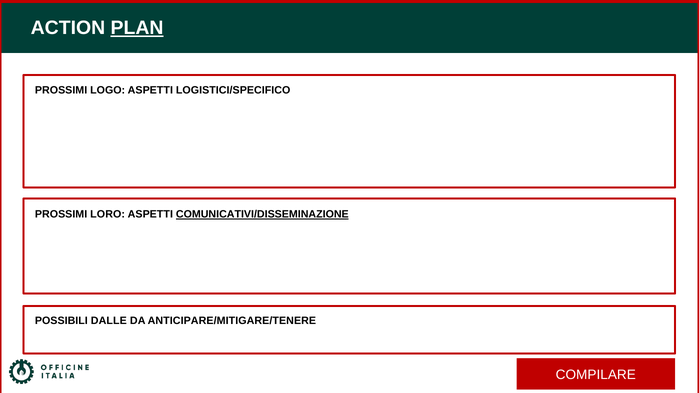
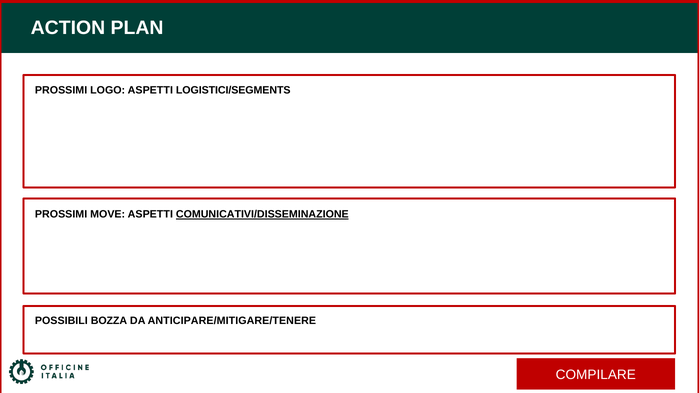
PLAN underline: present -> none
LOGISTICI/SPECIFICO: LOGISTICI/SPECIFICO -> LOGISTICI/SEGMENTS
LORO: LORO -> MOVE
DALLE: DALLE -> BOZZA
